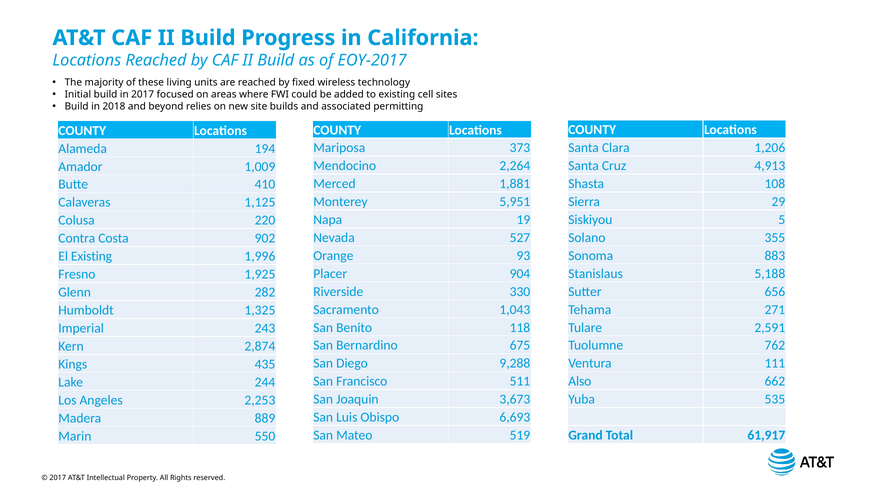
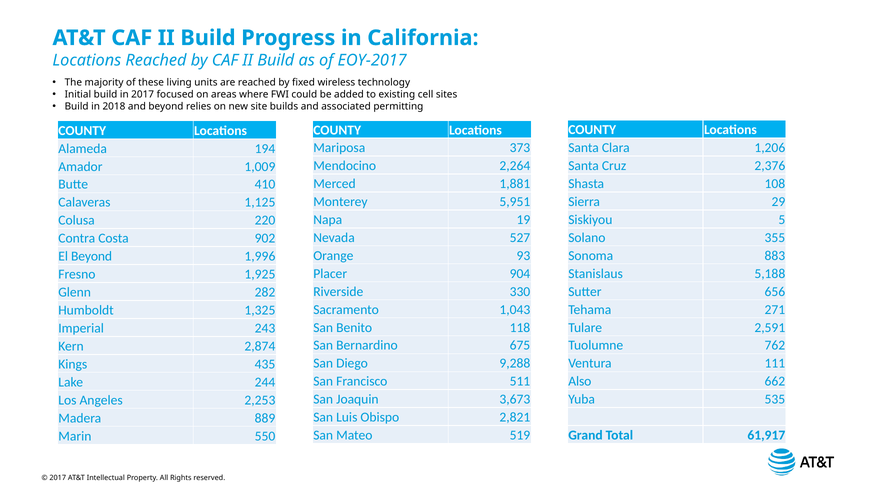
4,913: 4,913 -> 2,376
El Existing: Existing -> Beyond
6,693: 6,693 -> 2,821
